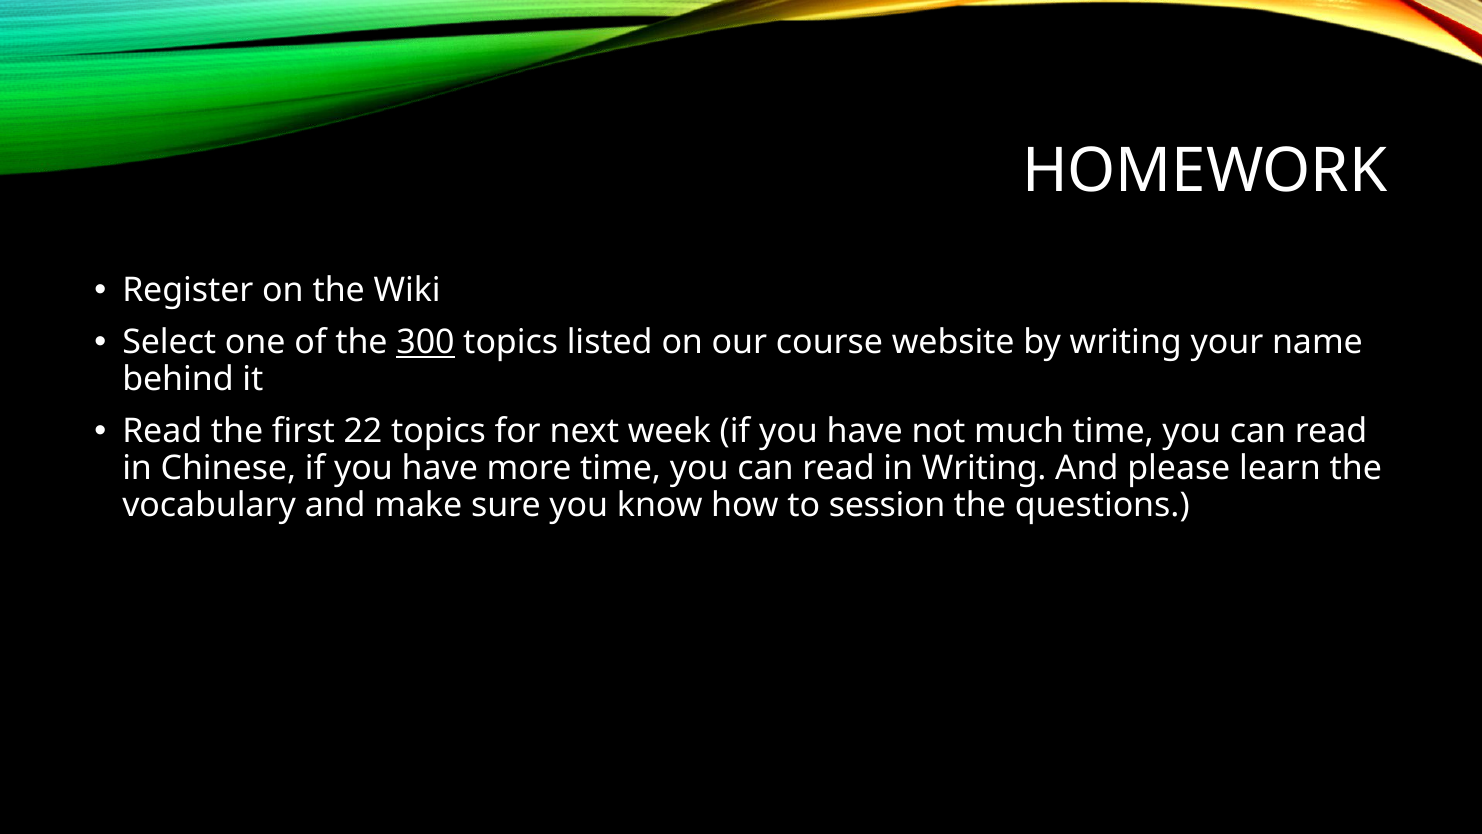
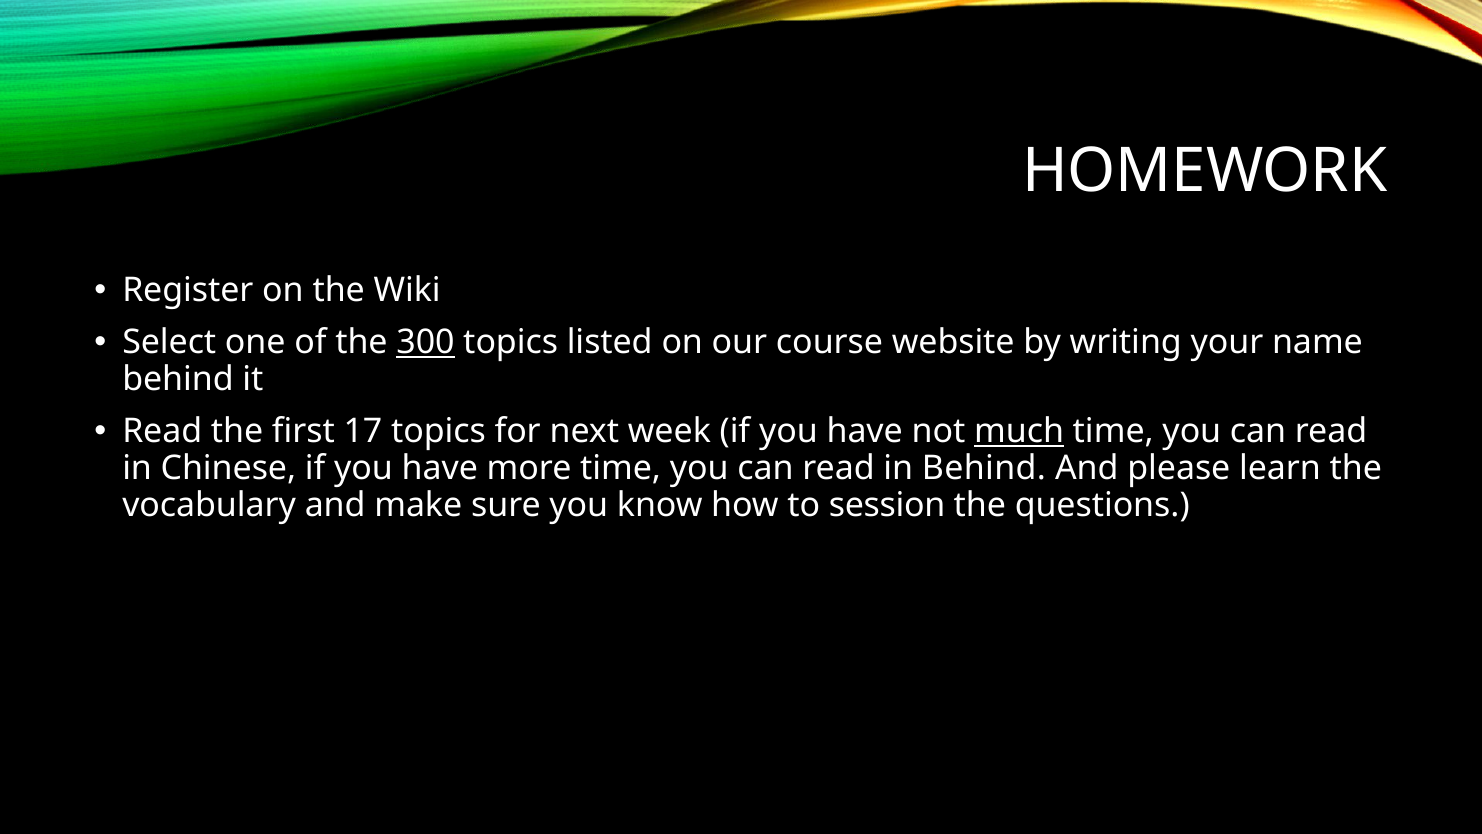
22: 22 -> 17
much underline: none -> present
in Writing: Writing -> Behind
